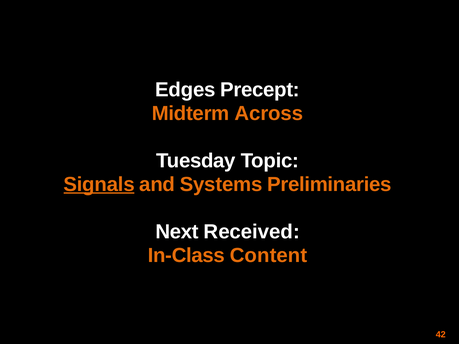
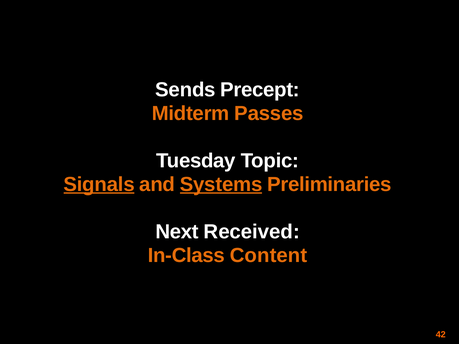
Edges: Edges -> Sends
Across: Across -> Passes
Systems underline: none -> present
